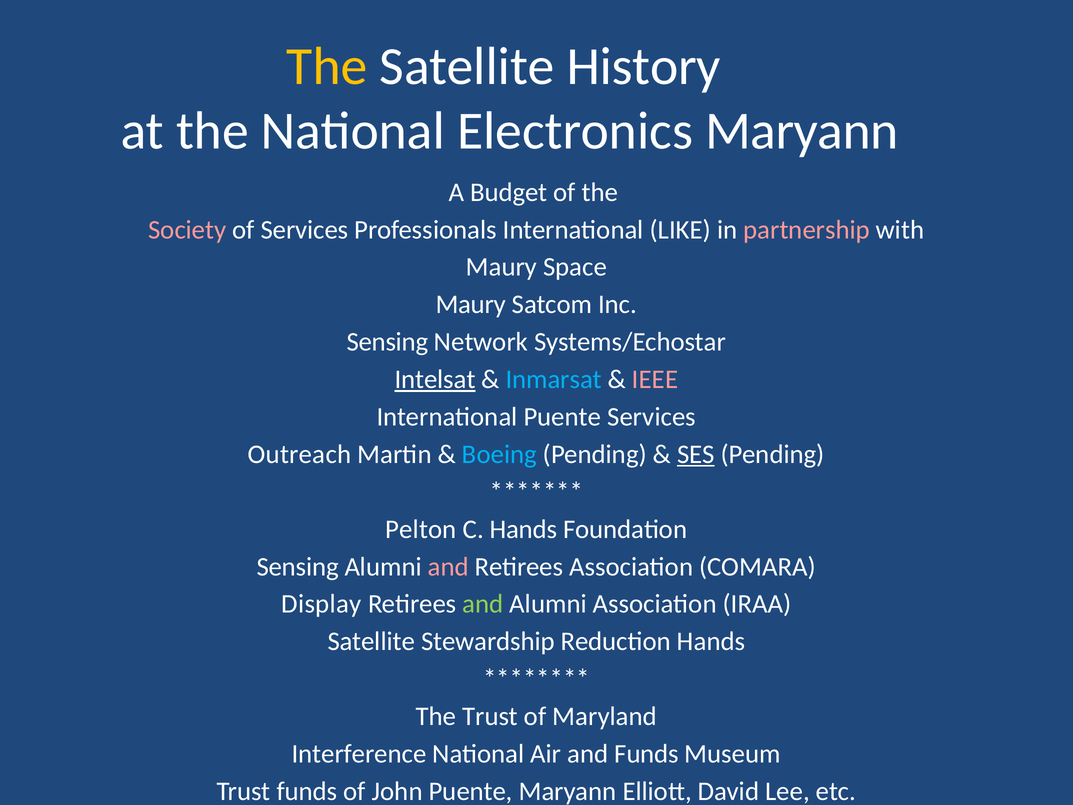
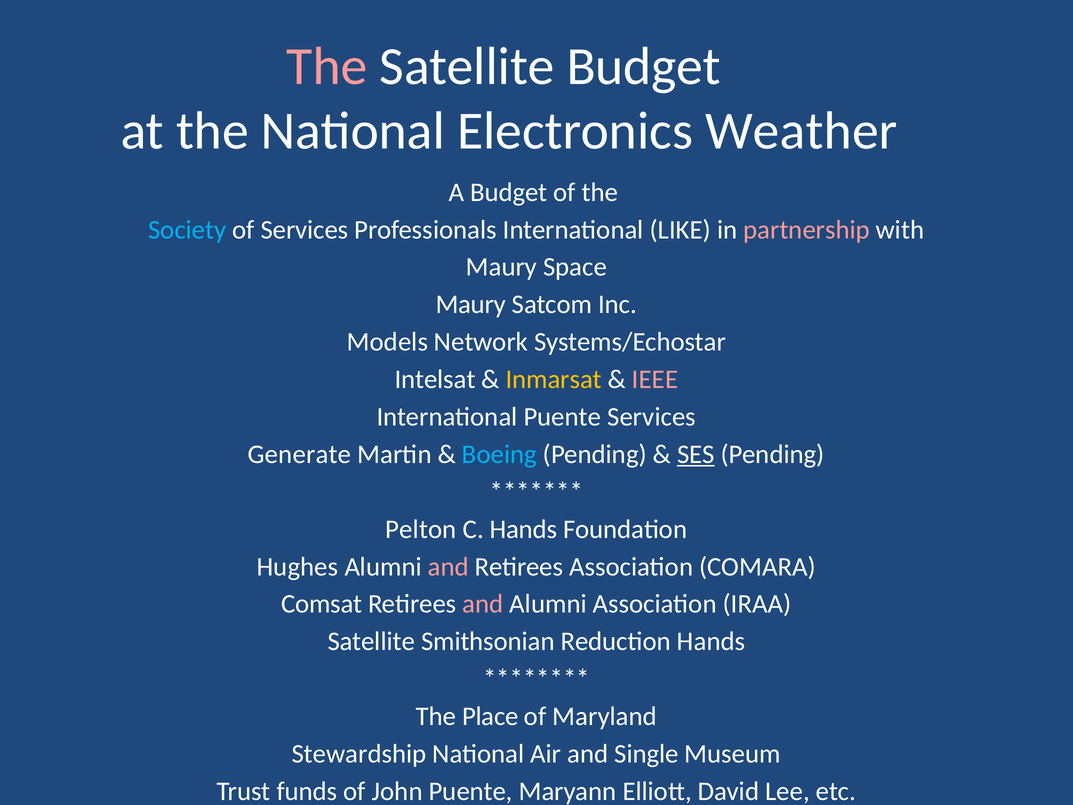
The at (327, 67) colour: yellow -> pink
Satellite History: History -> Budget
Electronics Maryann: Maryann -> Weather
Society colour: pink -> light blue
Sensing at (388, 342): Sensing -> Models
Intelsat underline: present -> none
Inmarsat colour: light blue -> yellow
Outreach: Outreach -> Generate
Sensing at (298, 566): Sensing -> Hughes
Display: Display -> Comsat
and at (483, 604) colour: light green -> pink
Stewardship: Stewardship -> Smithsonian
The Trust: Trust -> Place
Interference: Interference -> Stewardship
and Funds: Funds -> Single
